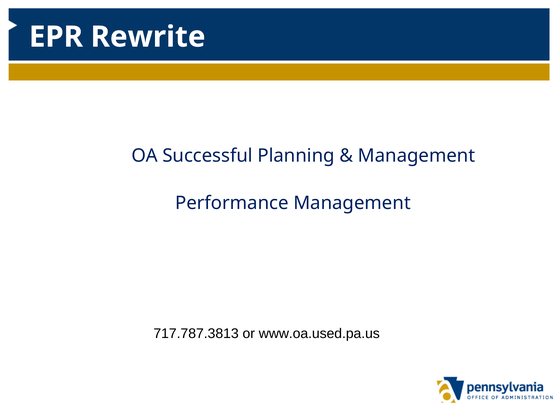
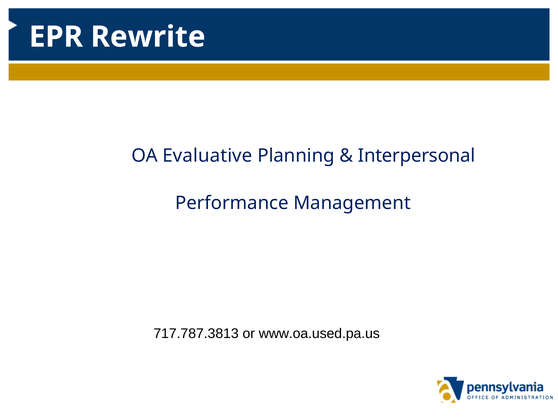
Successful: Successful -> Evaluative
Management at (417, 156): Management -> Interpersonal
